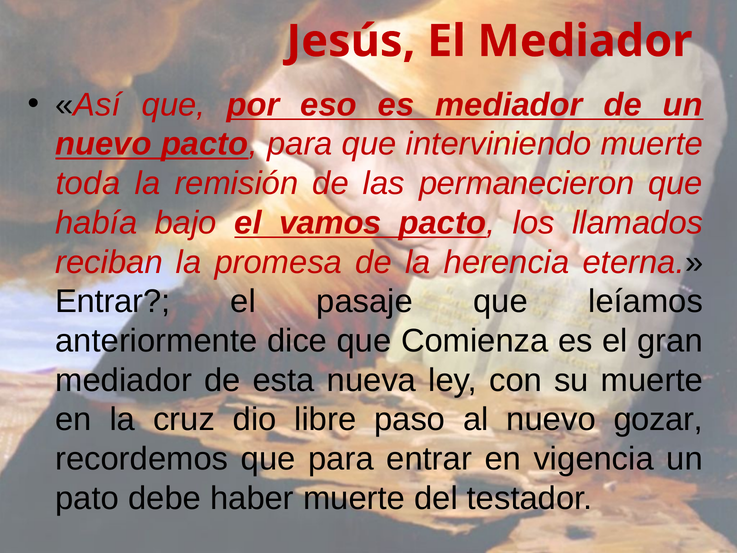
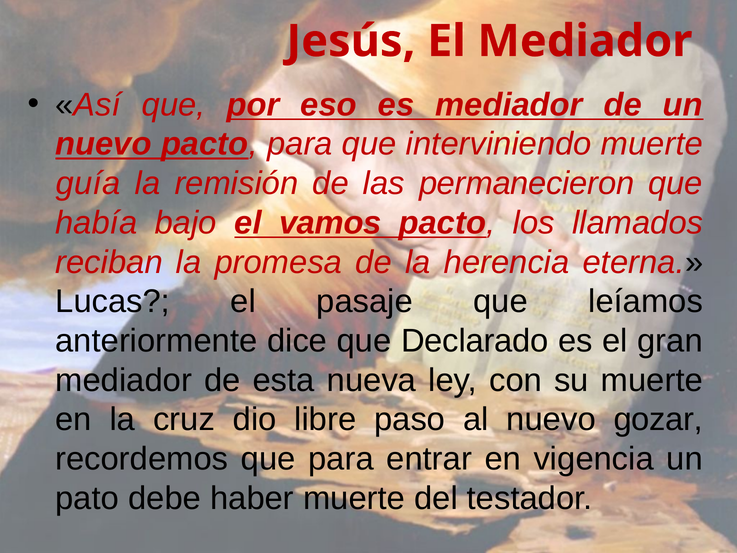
toda: toda -> guía
Entrar at (113, 301): Entrar -> Lucas
Comienza: Comienza -> Declarado
